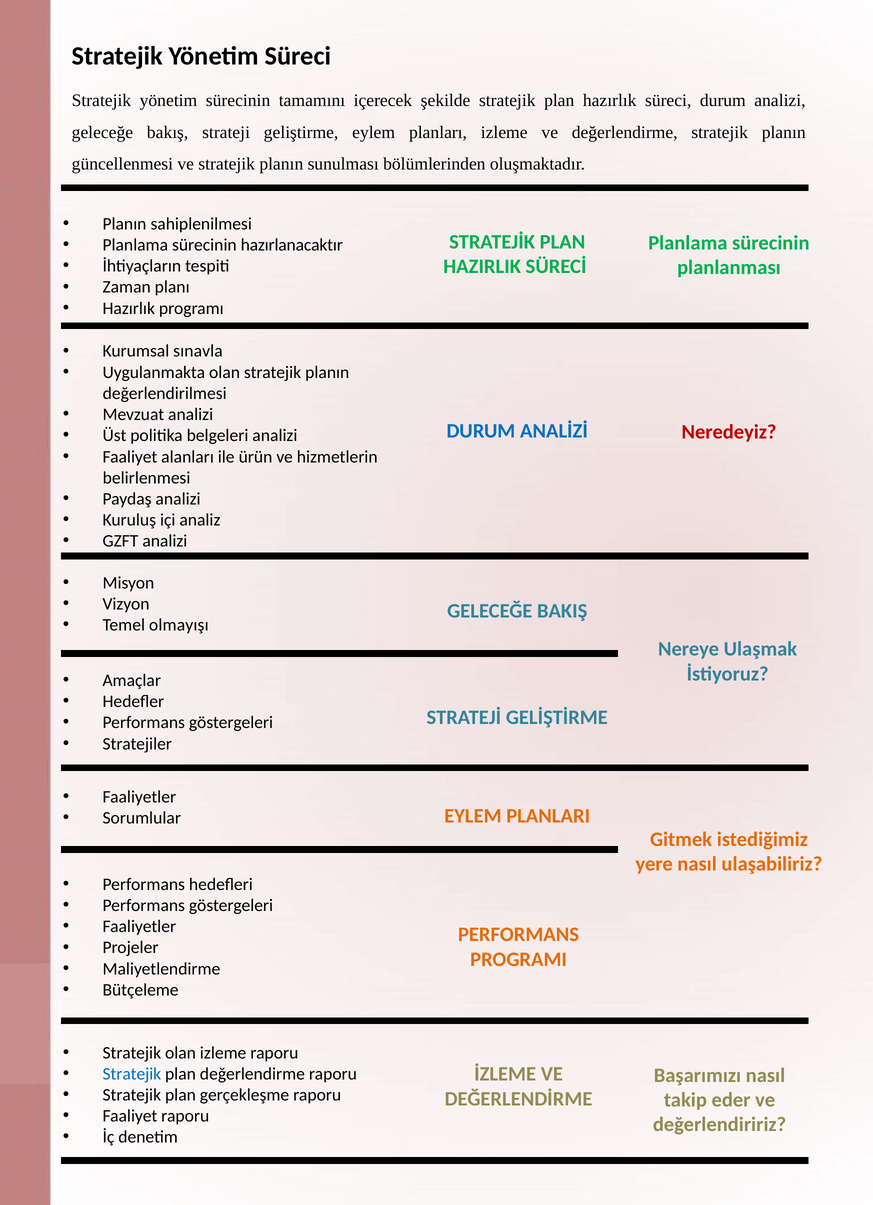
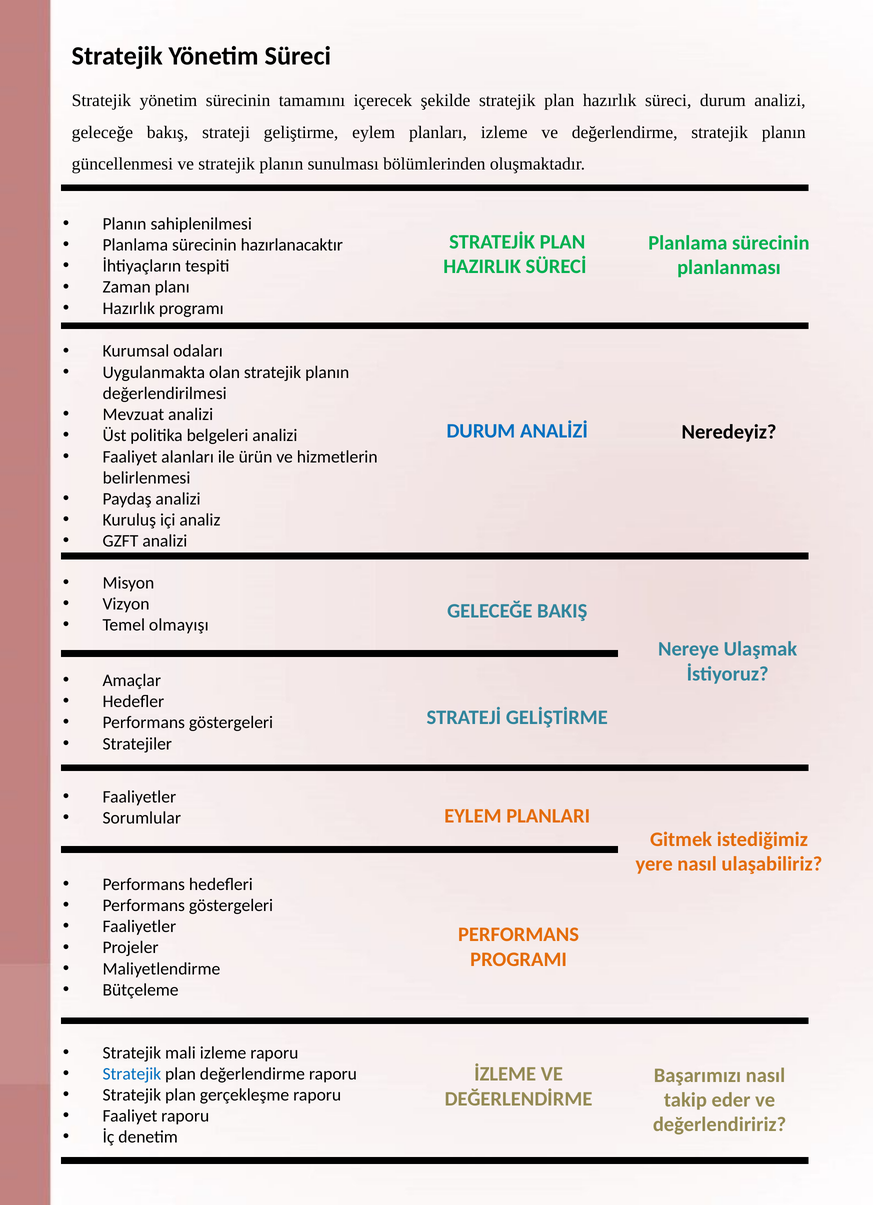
sınavla: sınavla -> odaları
Neredeyiz colour: red -> black
Stratejik olan: olan -> mali
